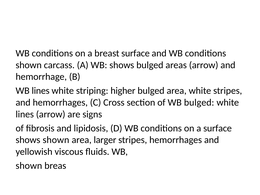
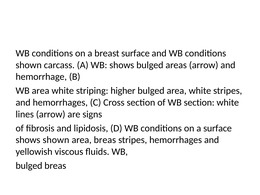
WB lines: lines -> area
WB bulged: bulged -> section
area larger: larger -> breas
shown at (29, 166): shown -> bulged
